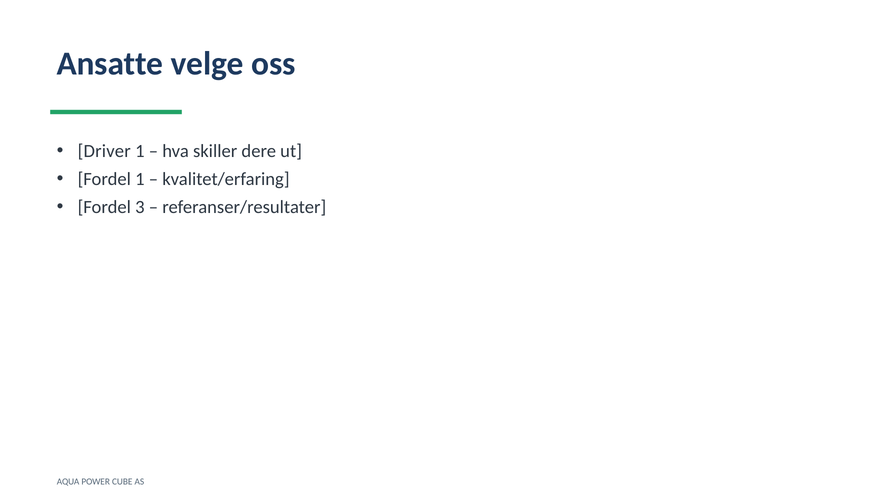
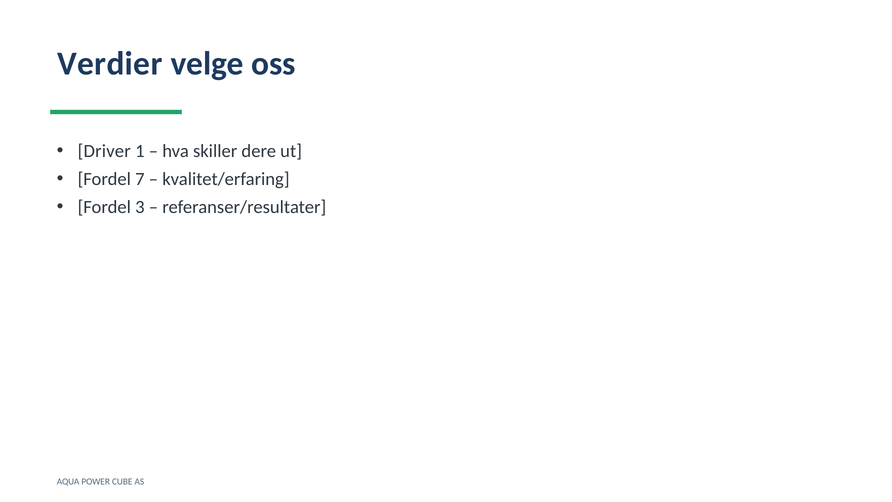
Ansatte: Ansatte -> Verdier
Fordel 1: 1 -> 7
